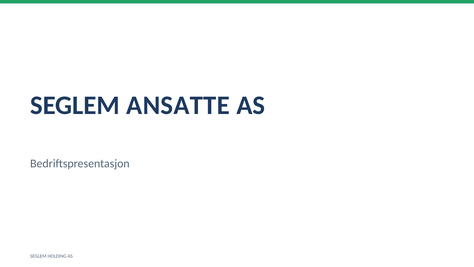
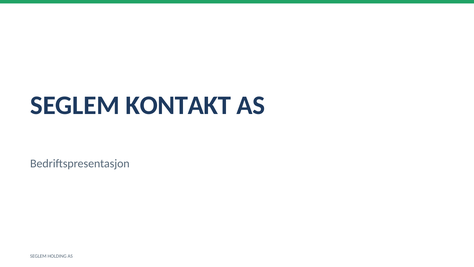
ANSATTE: ANSATTE -> KONTAKT
